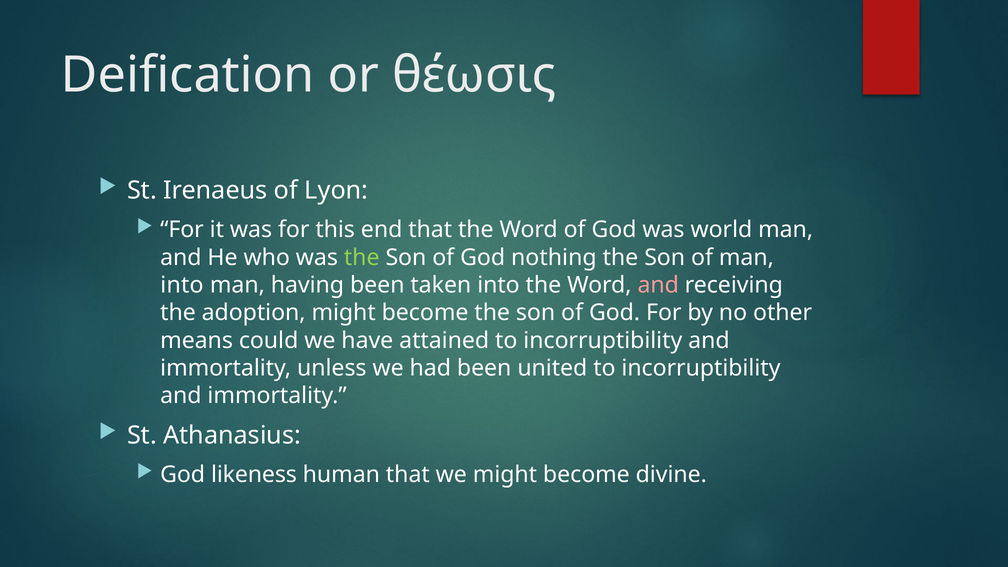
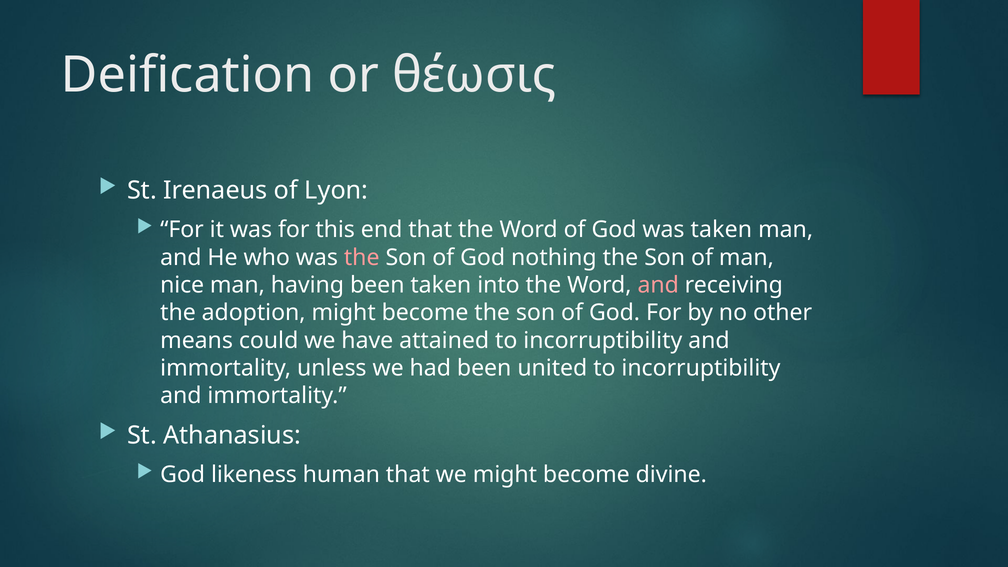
was world: world -> taken
the at (362, 257) colour: light green -> pink
into at (182, 285): into -> nice
